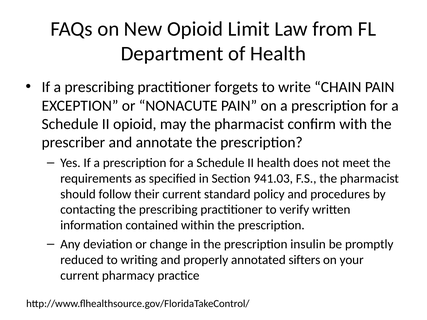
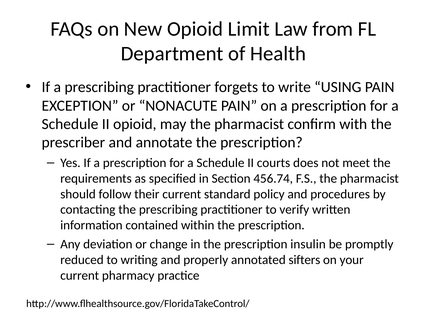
CHAIN: CHAIN -> USING
II health: health -> courts
941.03: 941.03 -> 456.74
